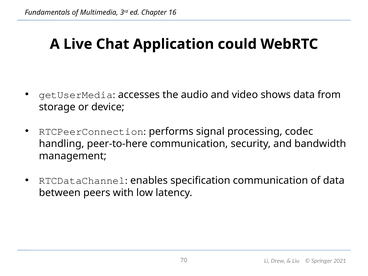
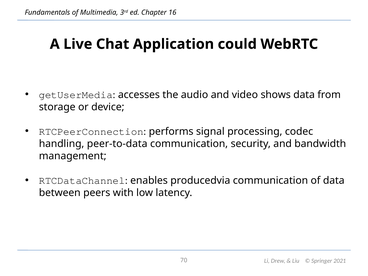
peer-to-here: peer-to-here -> peer-to-data
specification: specification -> producedvia
